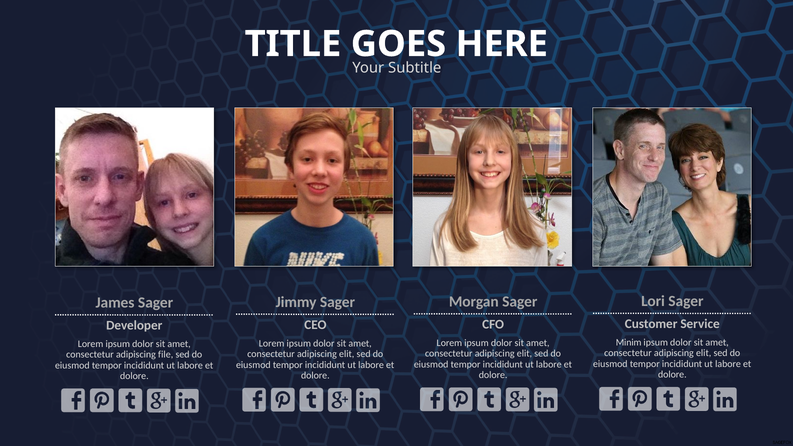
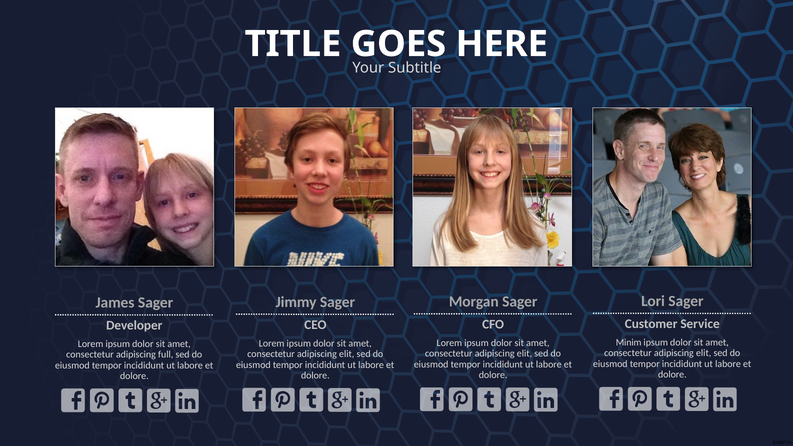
file: file -> full
